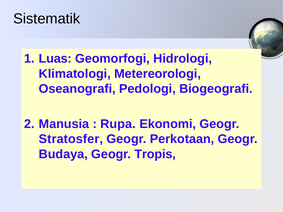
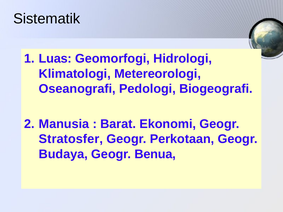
Rupa: Rupa -> Barat
Tropis: Tropis -> Benua
